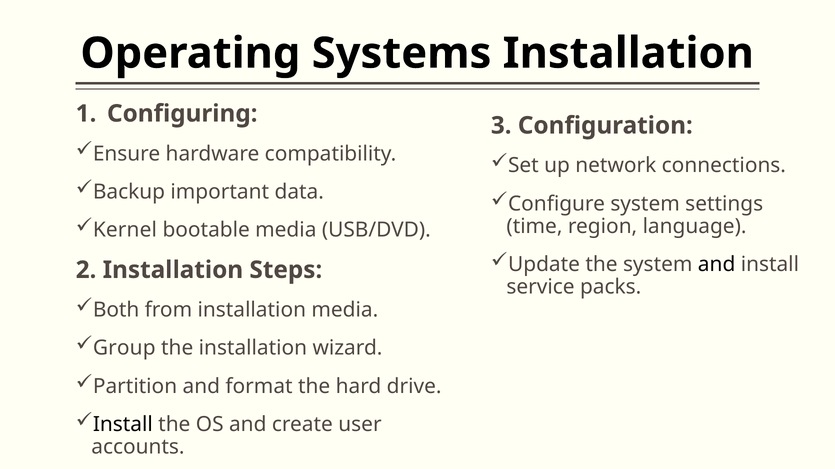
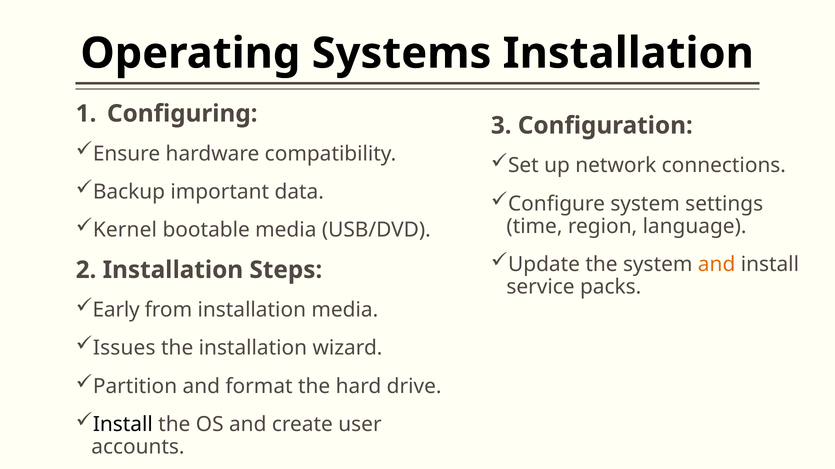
and at (717, 265) colour: black -> orange
Both: Both -> Early
Group: Group -> Issues
